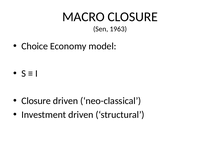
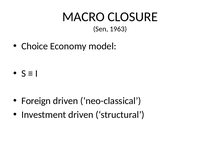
Closure at (36, 101): Closure -> Foreign
